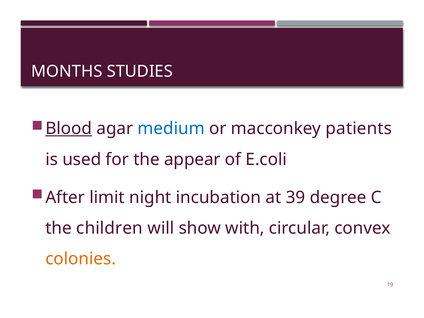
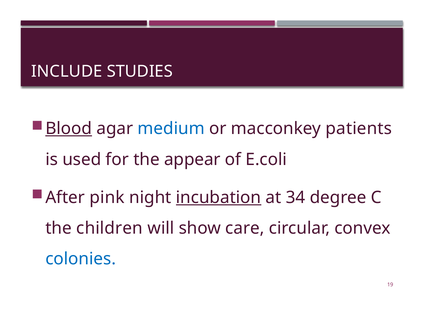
MONTHS: MONTHS -> INCLUDE
limit: limit -> pink
incubation underline: none -> present
39: 39 -> 34
with: with -> care
colonies colour: orange -> blue
